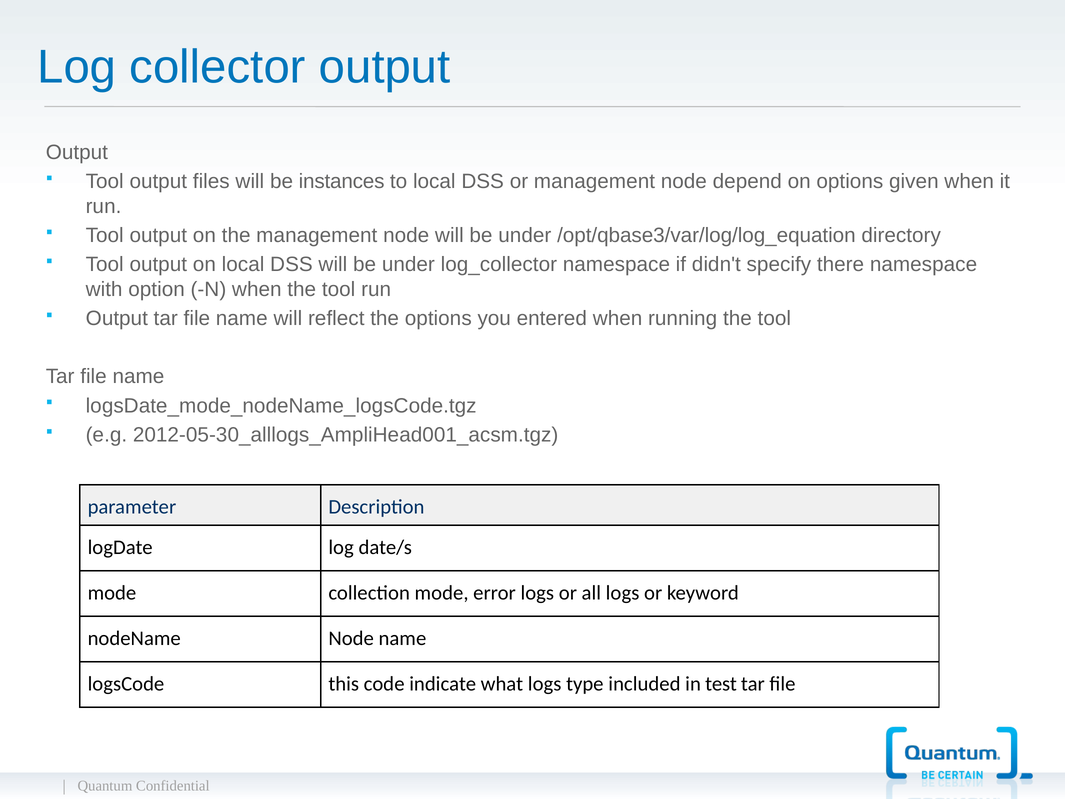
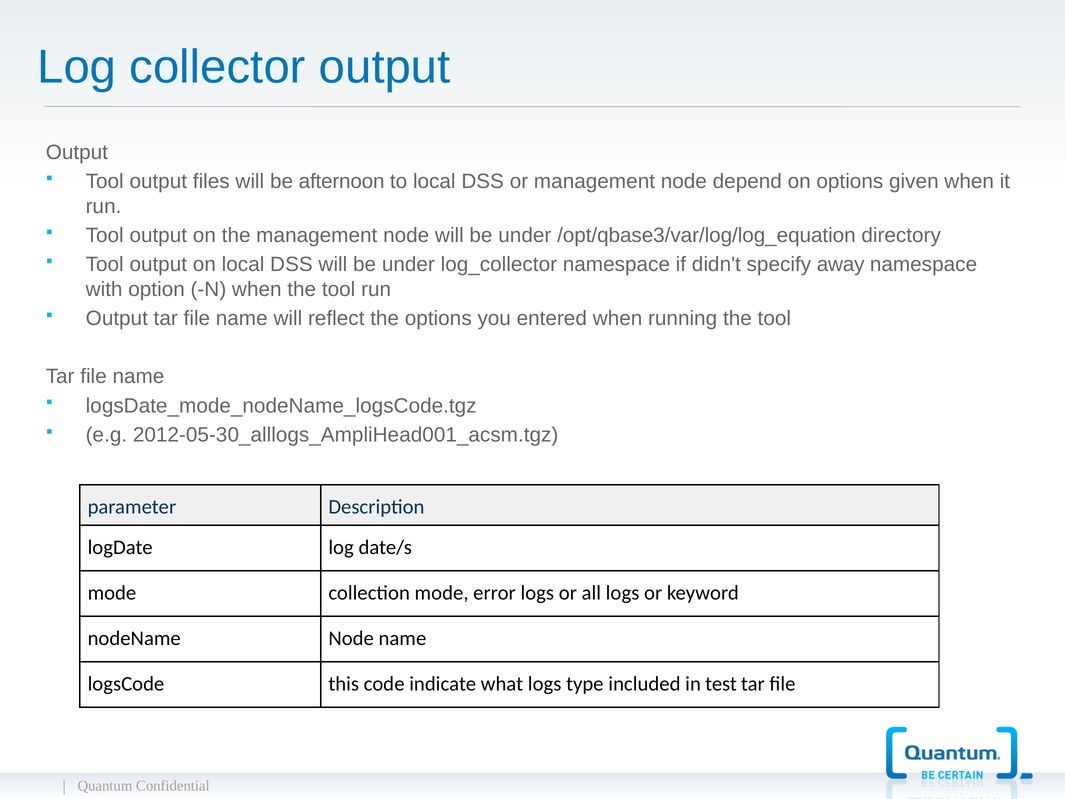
instances: instances -> afternoon
there: there -> away
